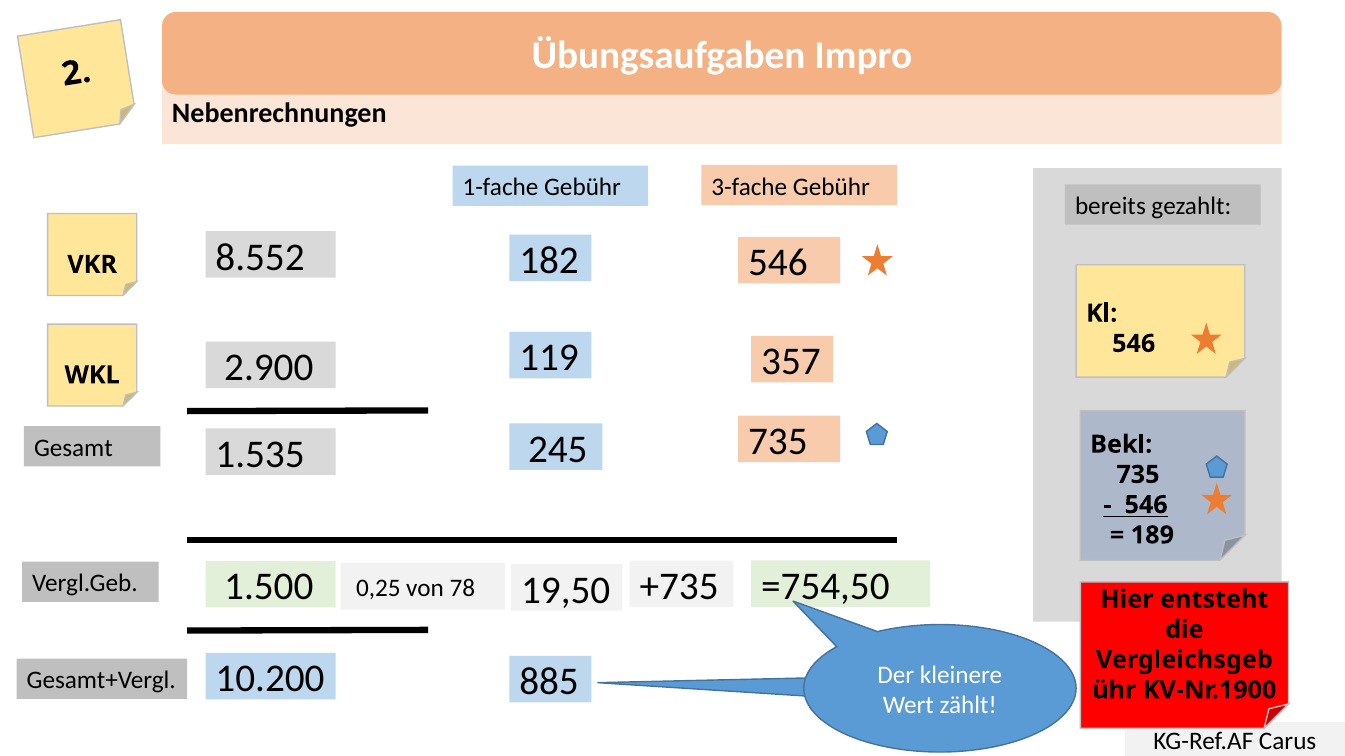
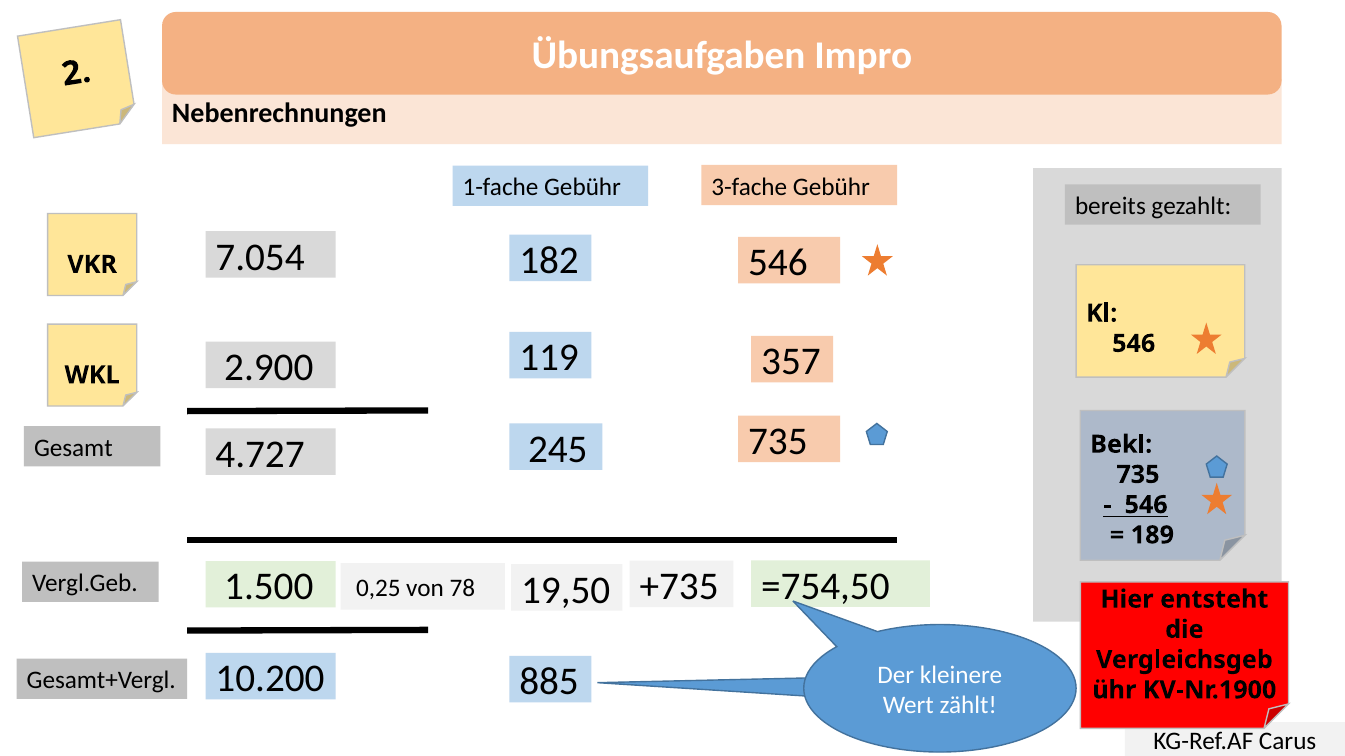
8.552: 8.552 -> 7.054
1.535: 1.535 -> 4.727
